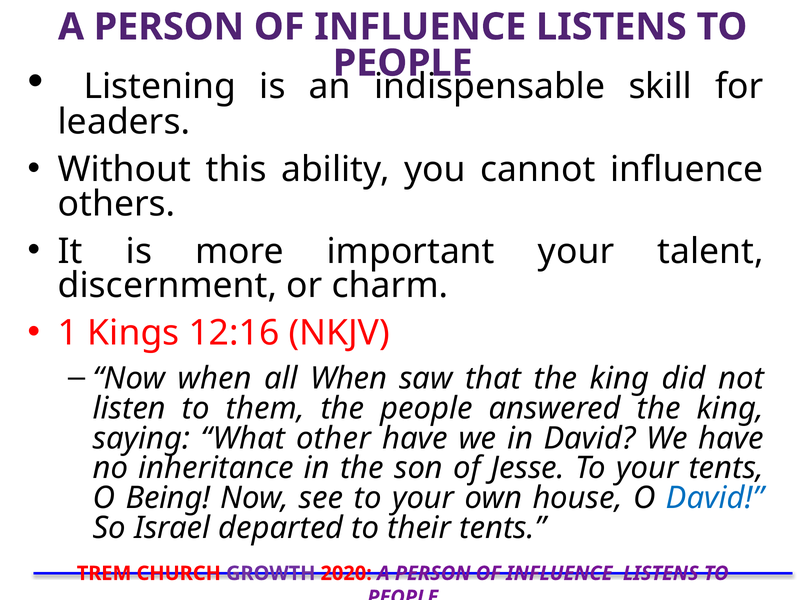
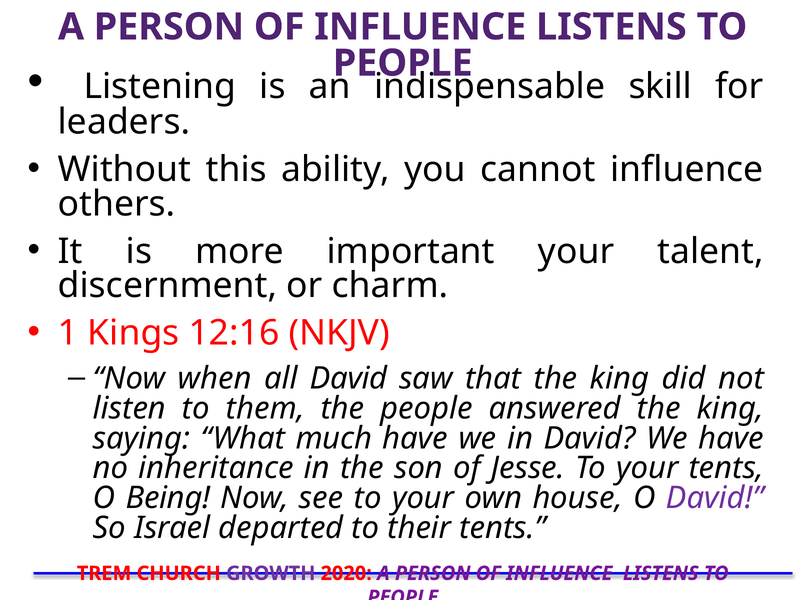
all When: When -> David
other: other -> much
David at (715, 497) colour: blue -> purple
